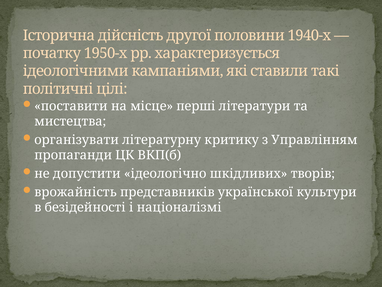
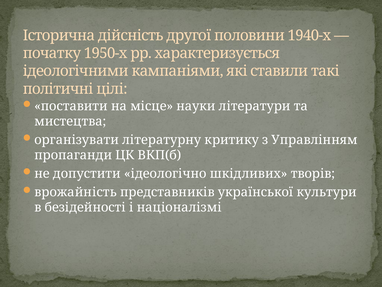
перші: перші -> науки
